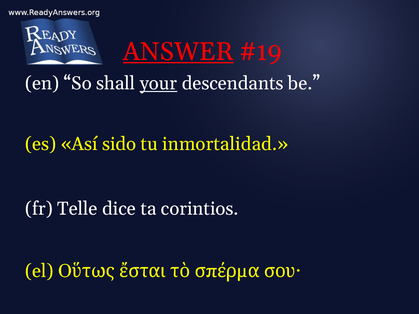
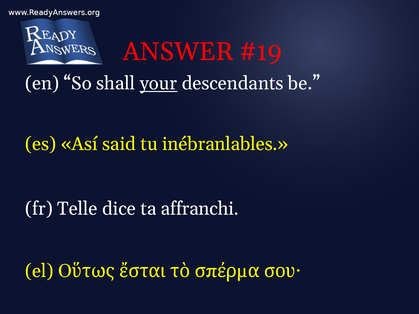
ANSWER underline: present -> none
sido: sido -> said
inmortalidad: inmortalidad -> inébranlables
corintios: corintios -> affranchi
